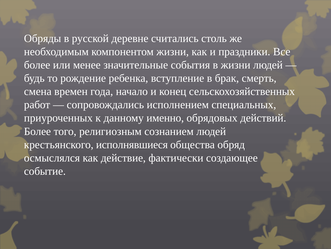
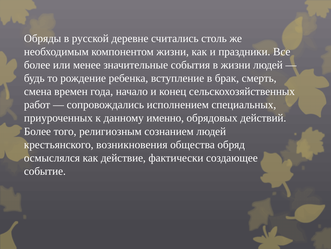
исполнявшиеся: исполнявшиеся -> возникновения
